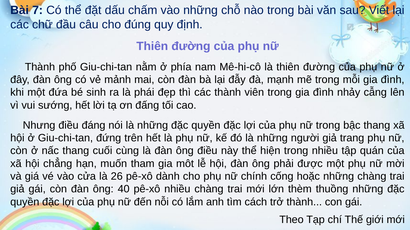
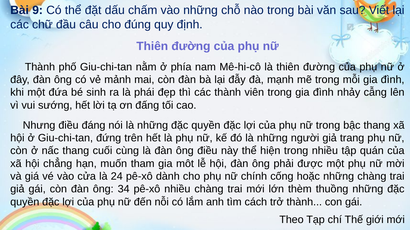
7: 7 -> 9
26: 26 -> 24
40: 40 -> 34
